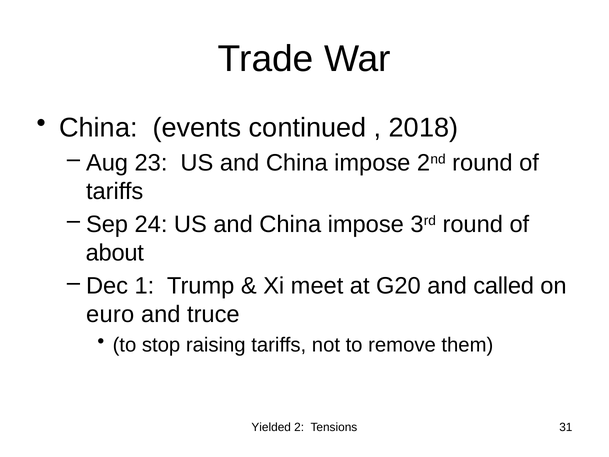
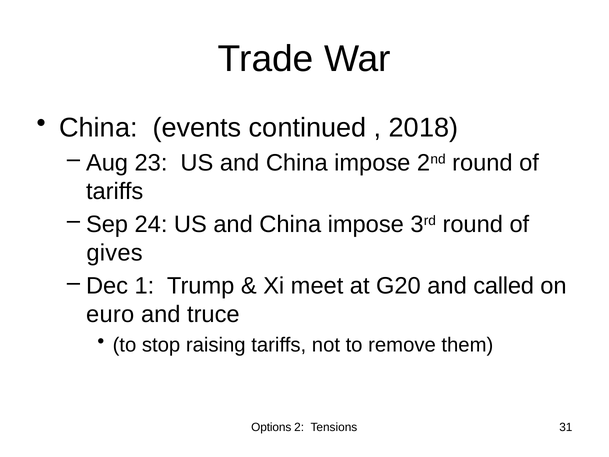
about: about -> gives
Yielded: Yielded -> Options
